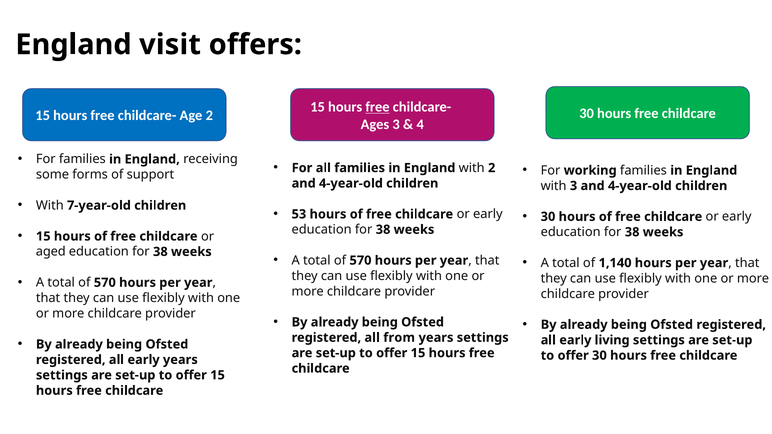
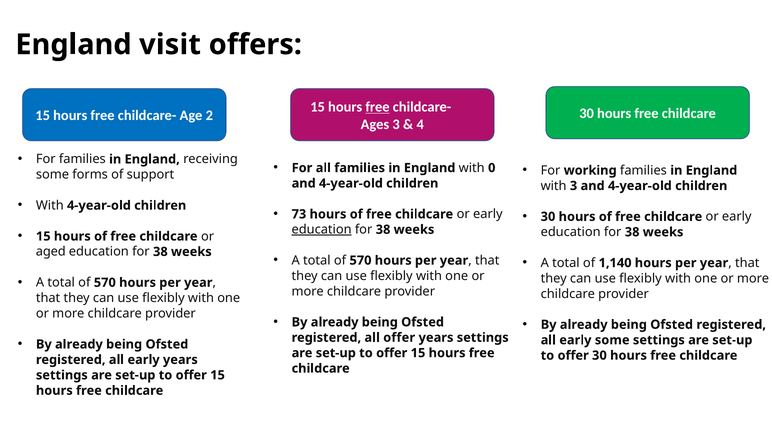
with 2: 2 -> 0
With 7-year-old: 7-year-old -> 4-year-old
53: 53 -> 73
education at (322, 230) underline: none -> present
all from: from -> offer
early living: living -> some
